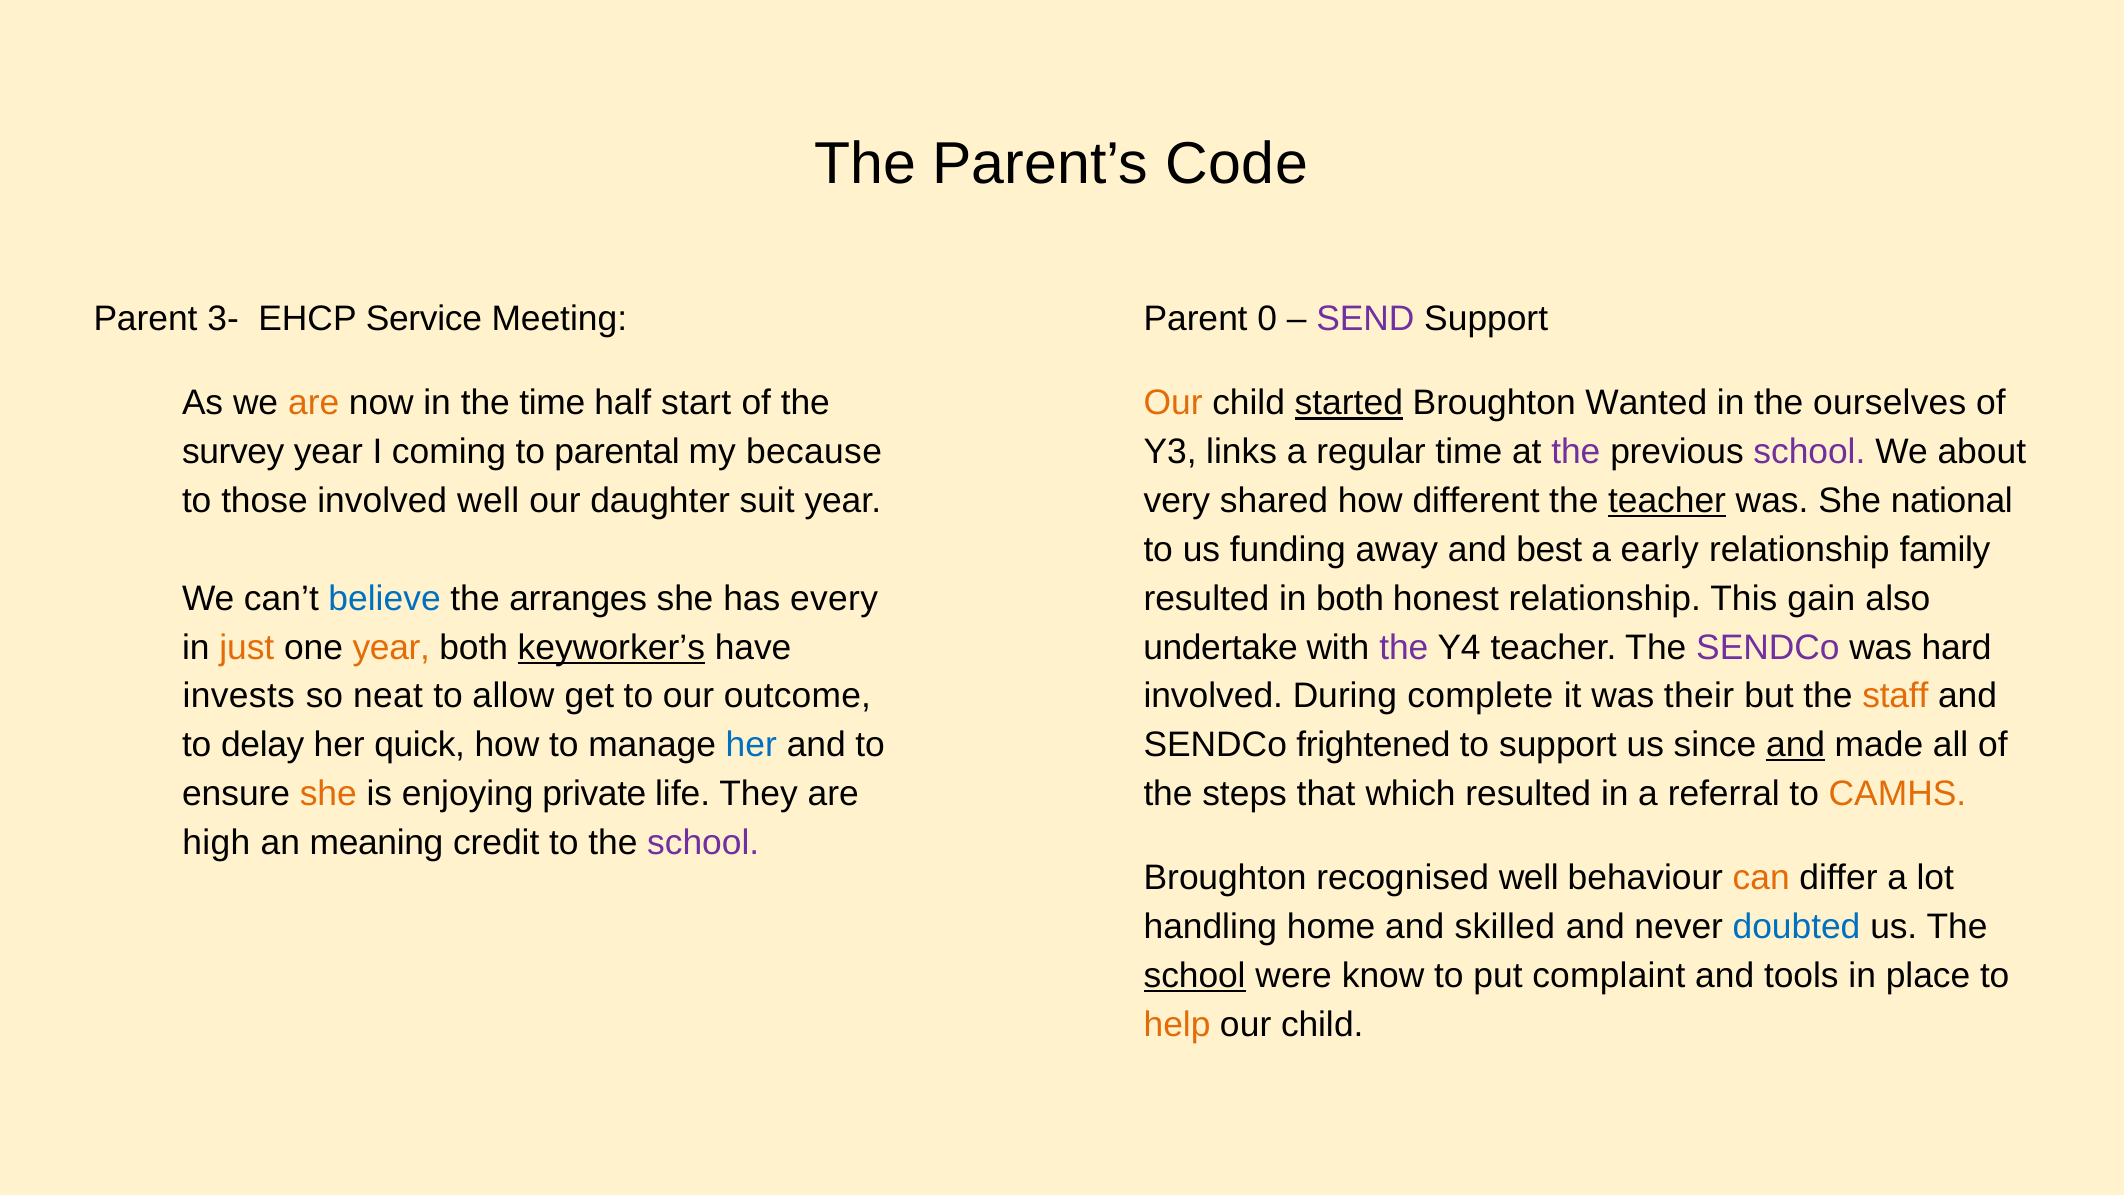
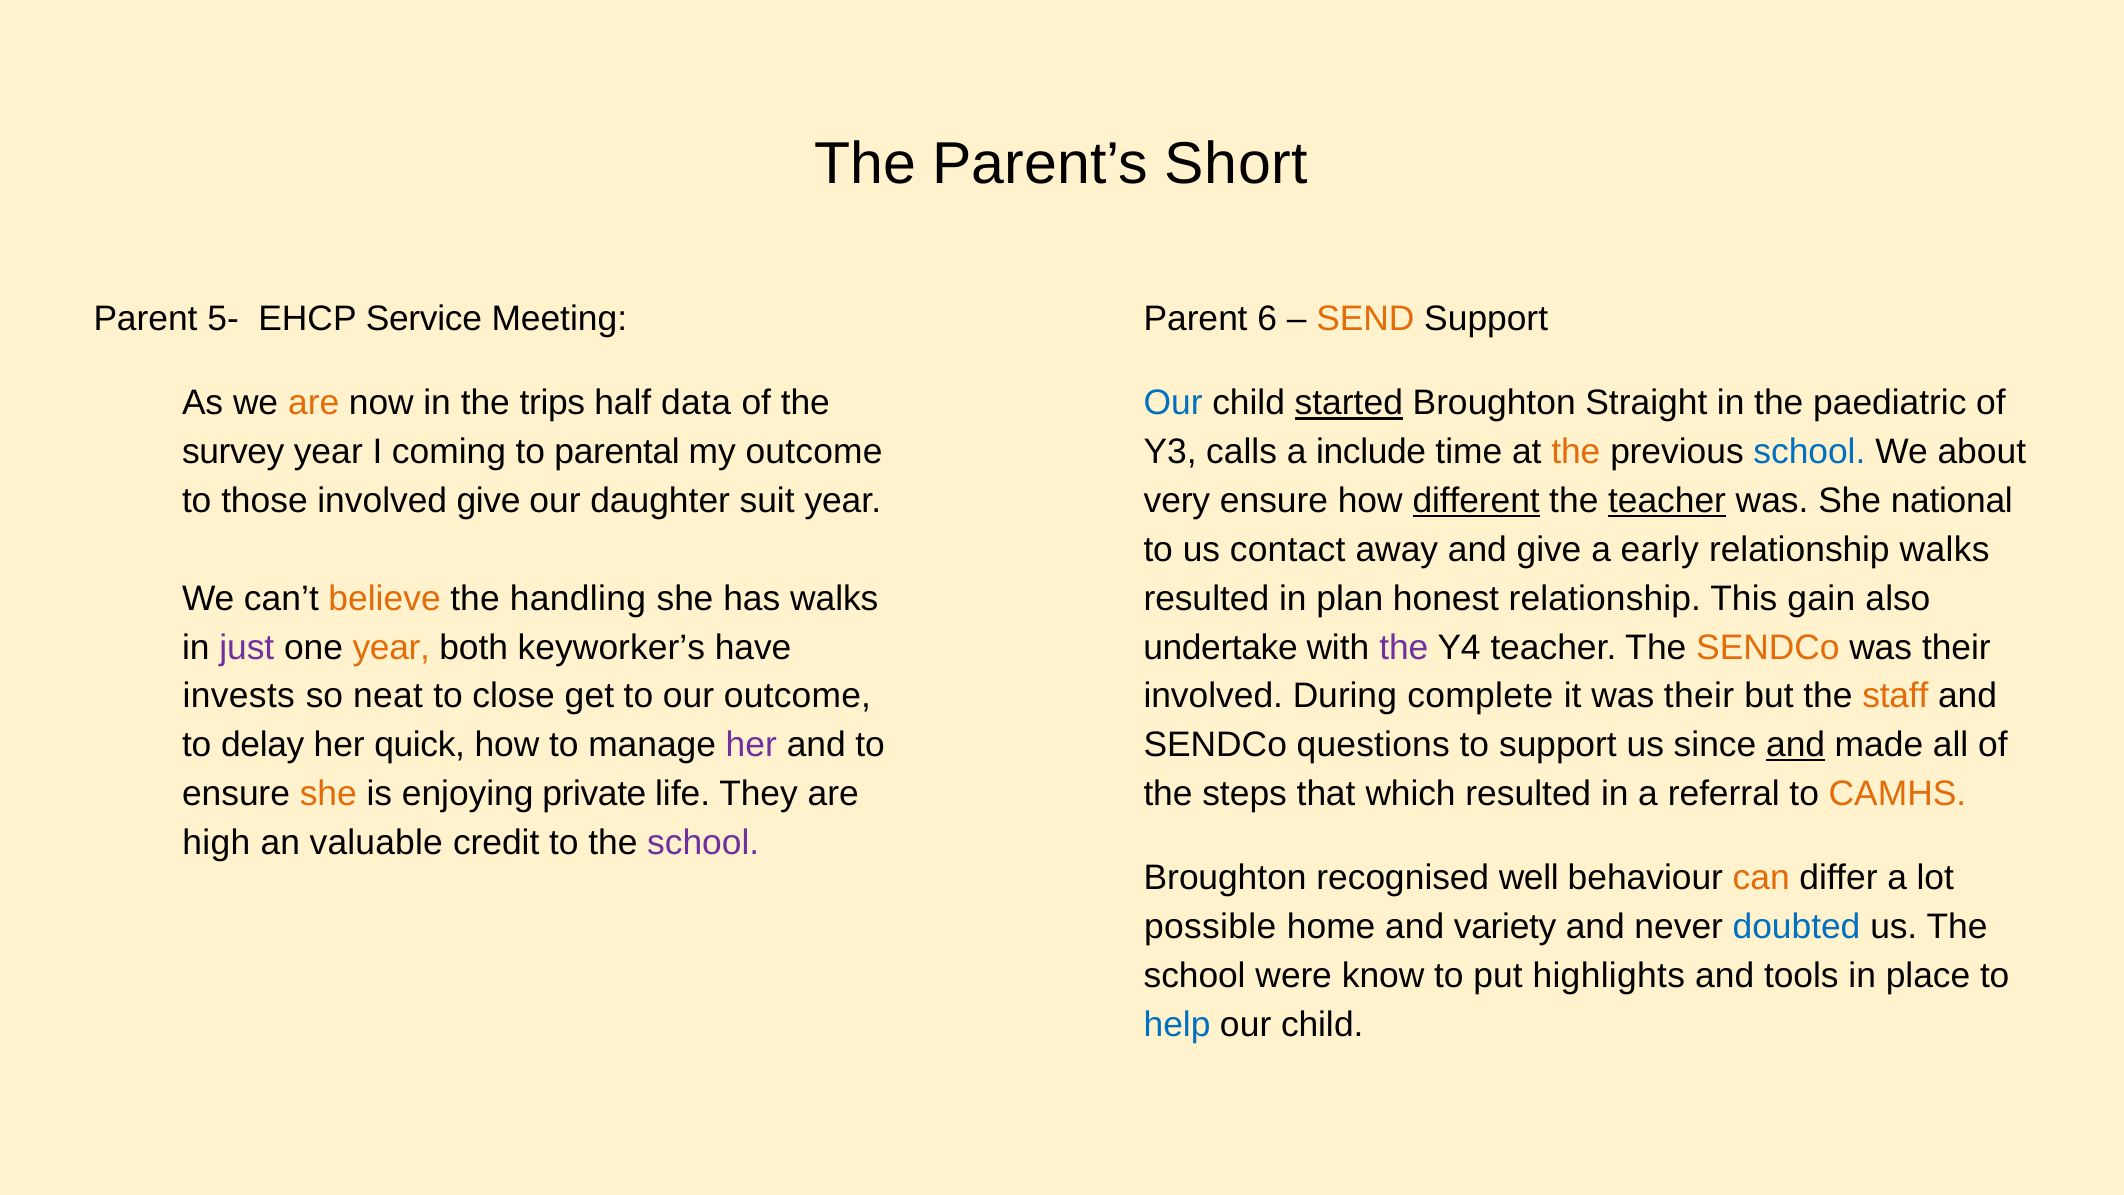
Code: Code -> Short
3-: 3- -> 5-
0: 0 -> 6
SEND colour: purple -> orange
the time: time -> trips
start: start -> data
Our at (1173, 403) colour: orange -> blue
Wanted: Wanted -> Straight
ourselves: ourselves -> paediatric
my because: because -> outcome
links: links -> calls
regular: regular -> include
the at (1576, 452) colour: purple -> orange
school at (1809, 452) colour: purple -> blue
involved well: well -> give
very shared: shared -> ensure
different underline: none -> present
funding: funding -> contact
and best: best -> give
relationship family: family -> walks
believe colour: blue -> orange
arranges: arranges -> handling
has every: every -> walks
in both: both -> plan
just colour: orange -> purple
keyworker’s underline: present -> none
SENDCo at (1768, 647) colour: purple -> orange
hard at (1957, 647): hard -> their
allow: allow -> close
her at (751, 745) colour: blue -> purple
frightened: frightened -> questions
meaning: meaning -> valuable
handling: handling -> possible
skilled: skilled -> variety
school at (1195, 976) underline: present -> none
complaint: complaint -> highlights
help colour: orange -> blue
